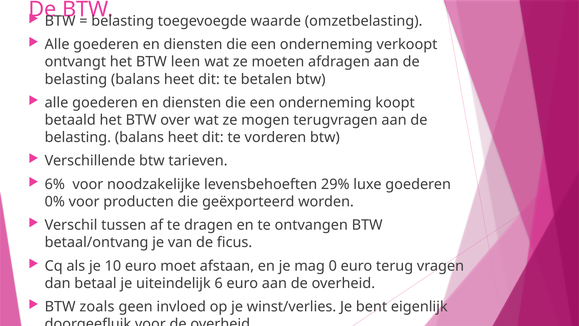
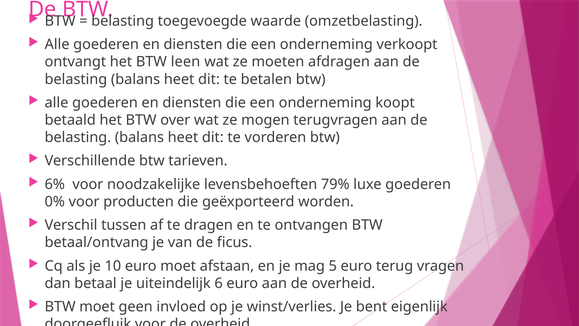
29%: 29% -> 79%
0: 0 -> 5
BTW zoals: zoals -> moet
